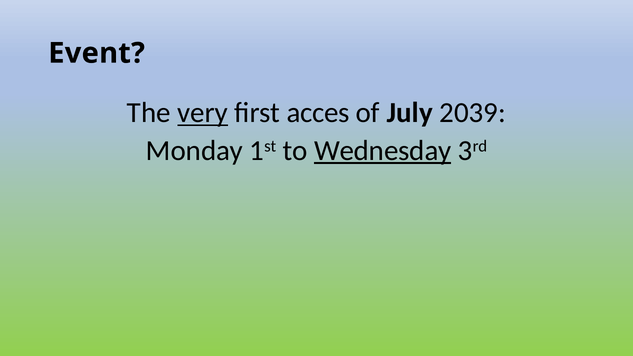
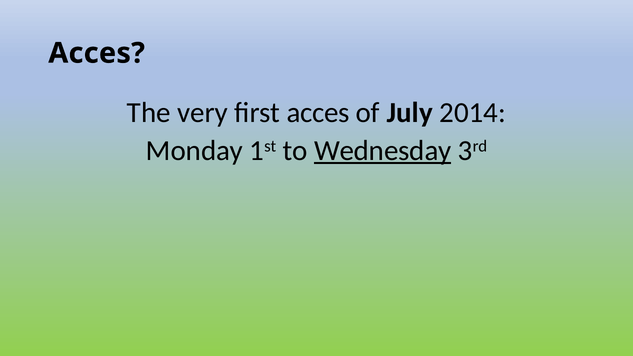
Event at (97, 53): Event -> Acces
very underline: present -> none
2039: 2039 -> 2014
